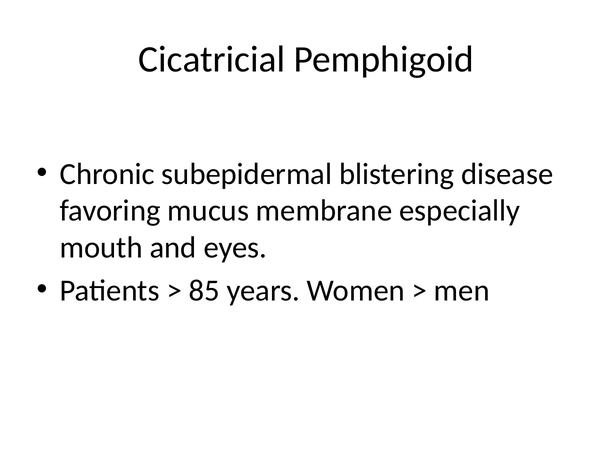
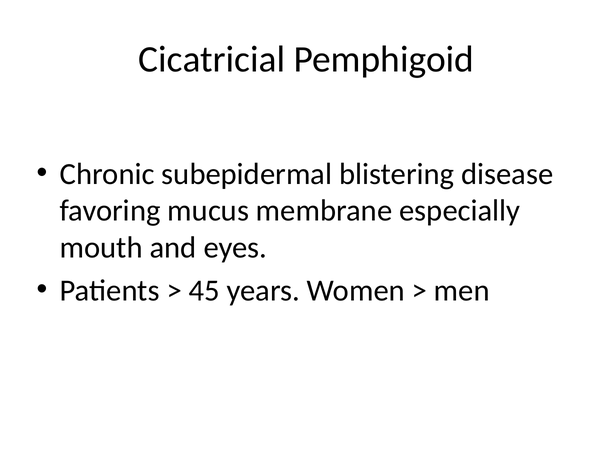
85: 85 -> 45
